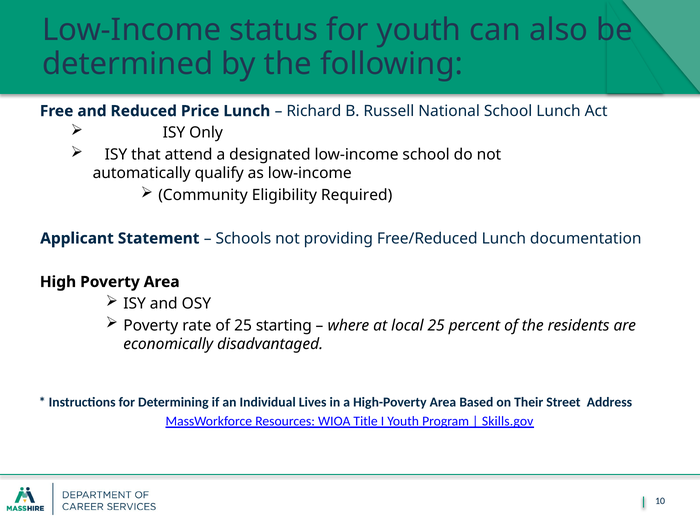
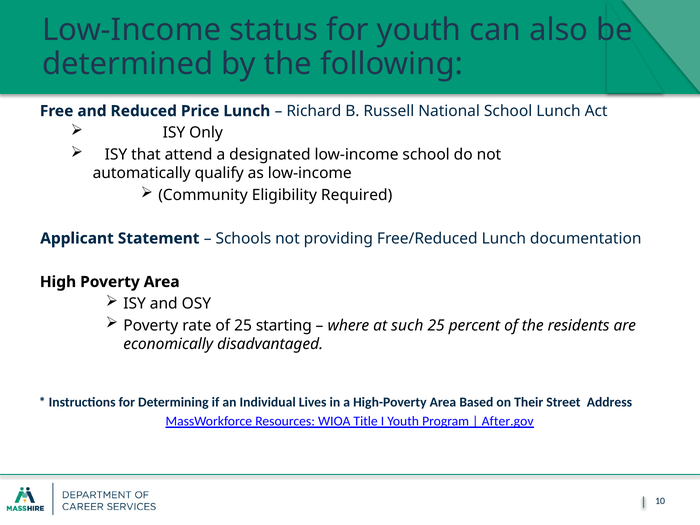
local: local -> such
Skills.gov: Skills.gov -> After.gov
